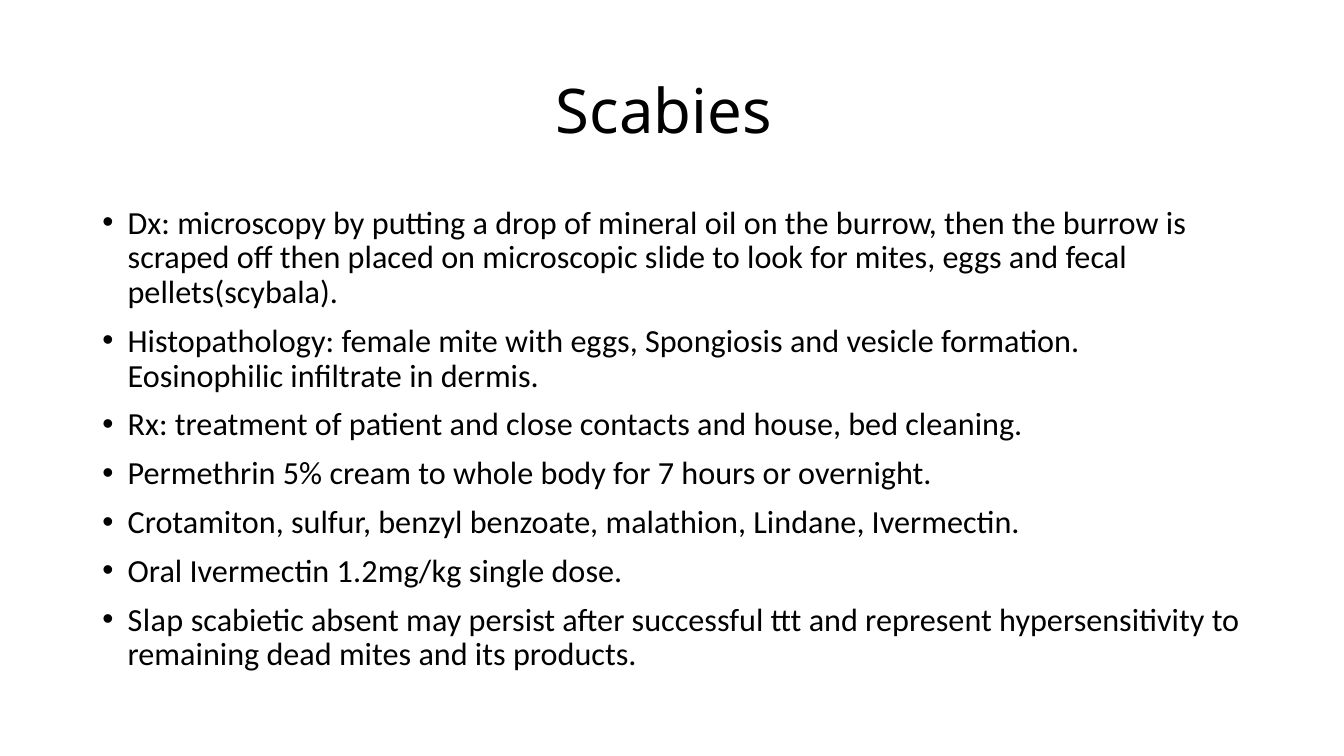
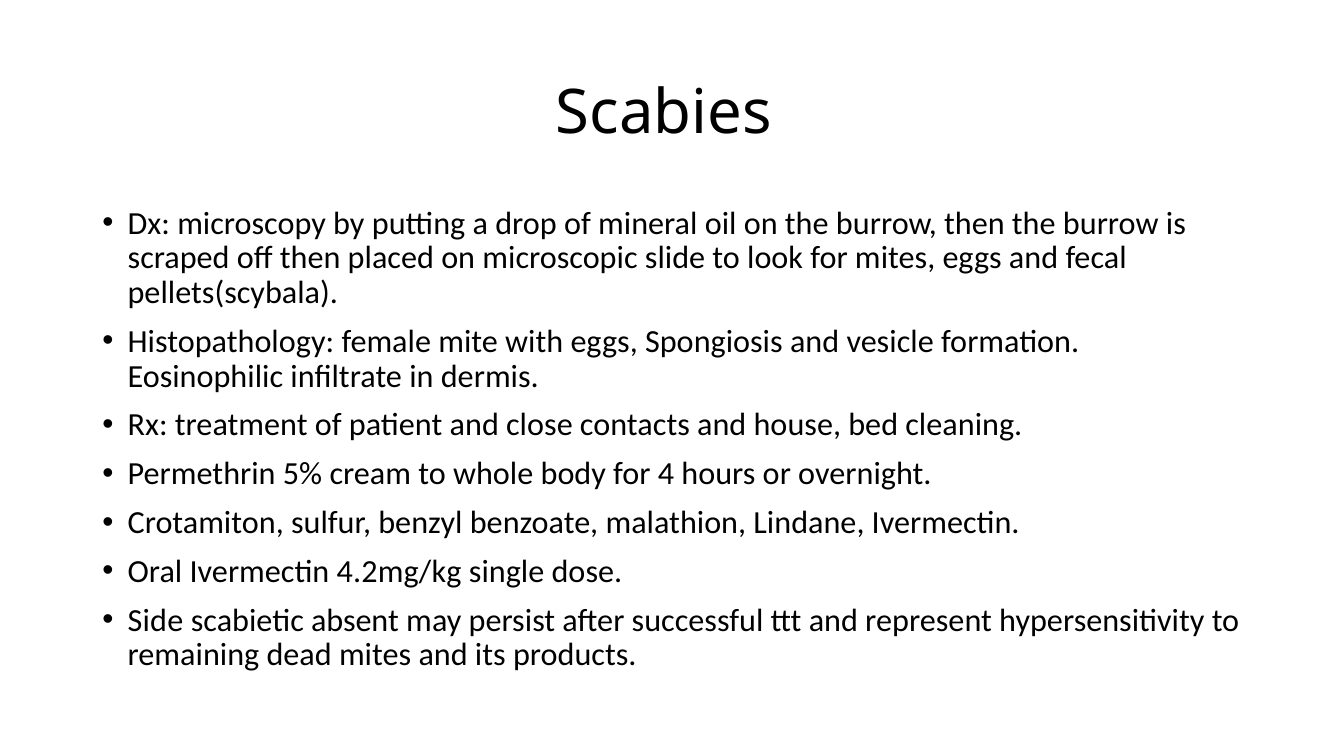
7: 7 -> 4
1.2mg/kg: 1.2mg/kg -> 4.2mg/kg
Slap: Slap -> Side
